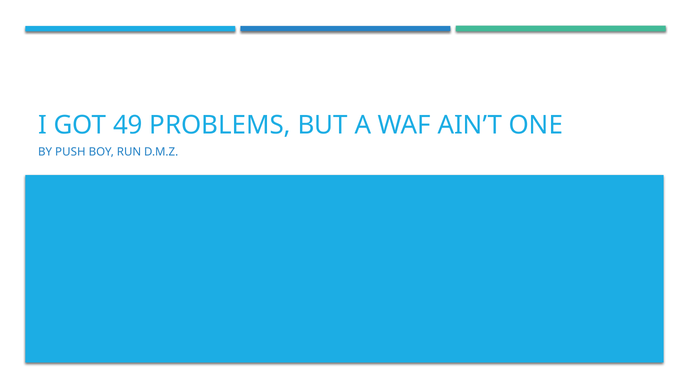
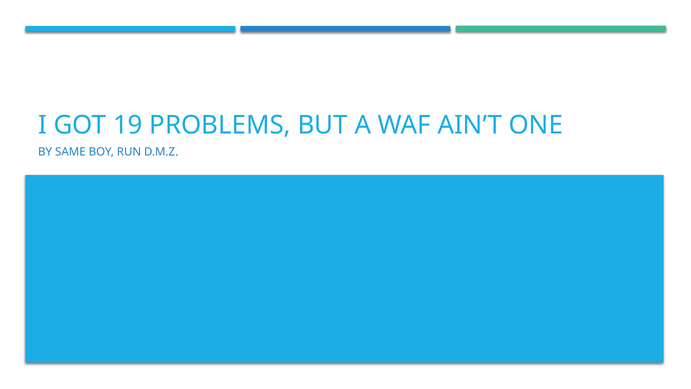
49: 49 -> 19
PUSH: PUSH -> SAME
